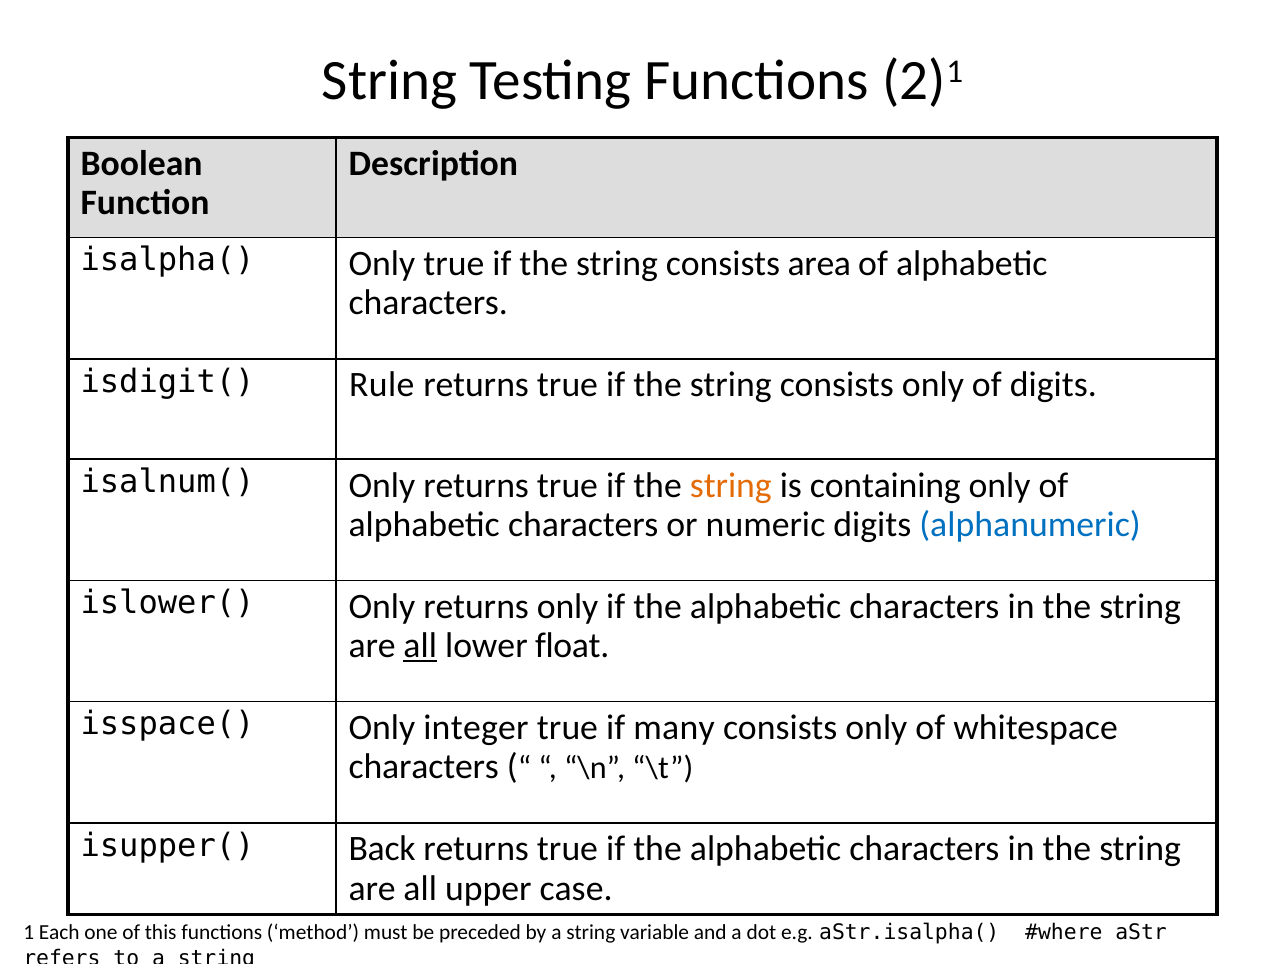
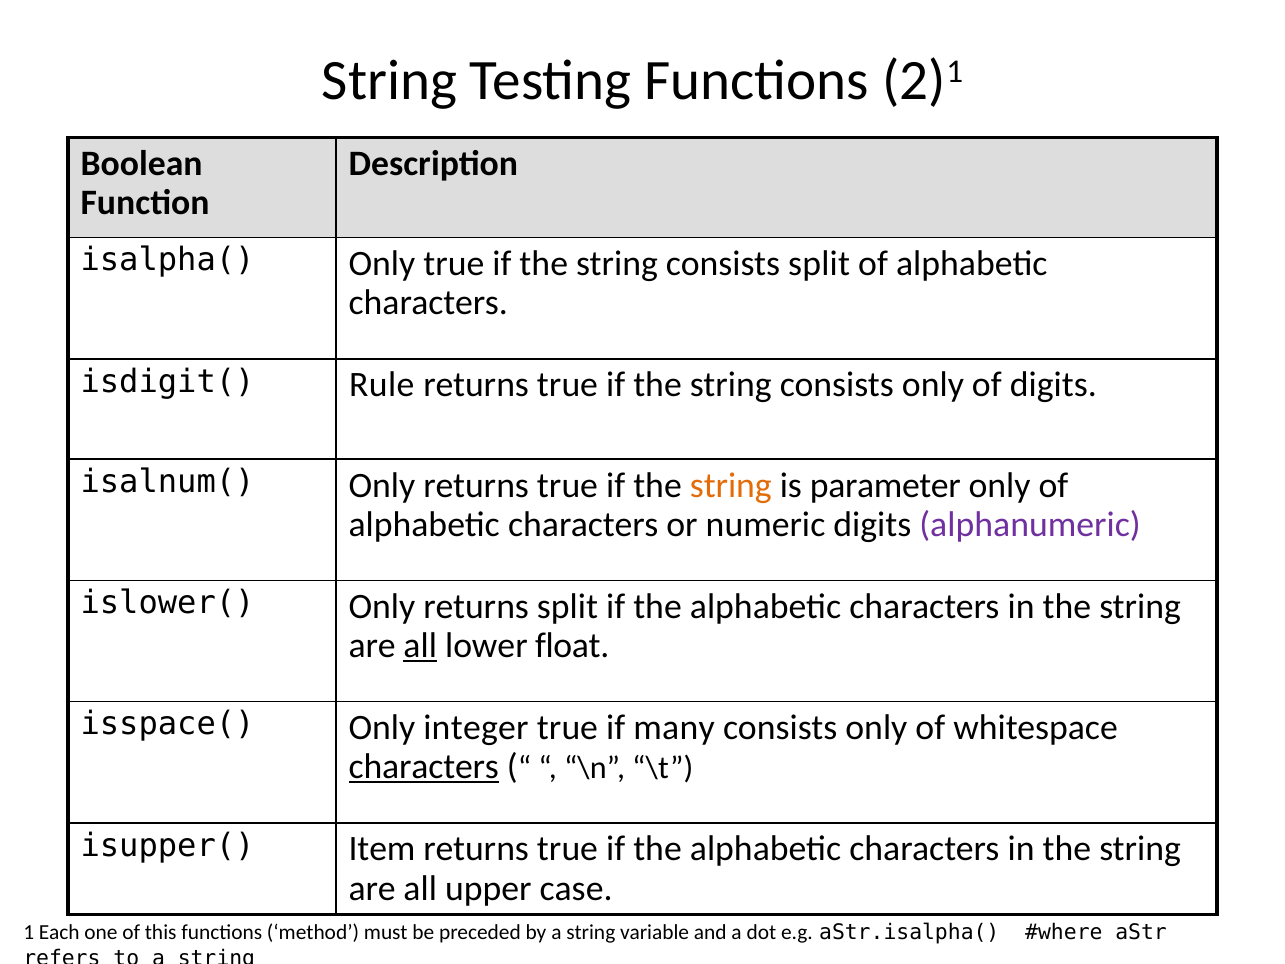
consists area: area -> split
containing: containing -> parameter
alphanumeric colour: blue -> purple
returns only: only -> split
characters at (424, 767) underline: none -> present
Back: Back -> Item
